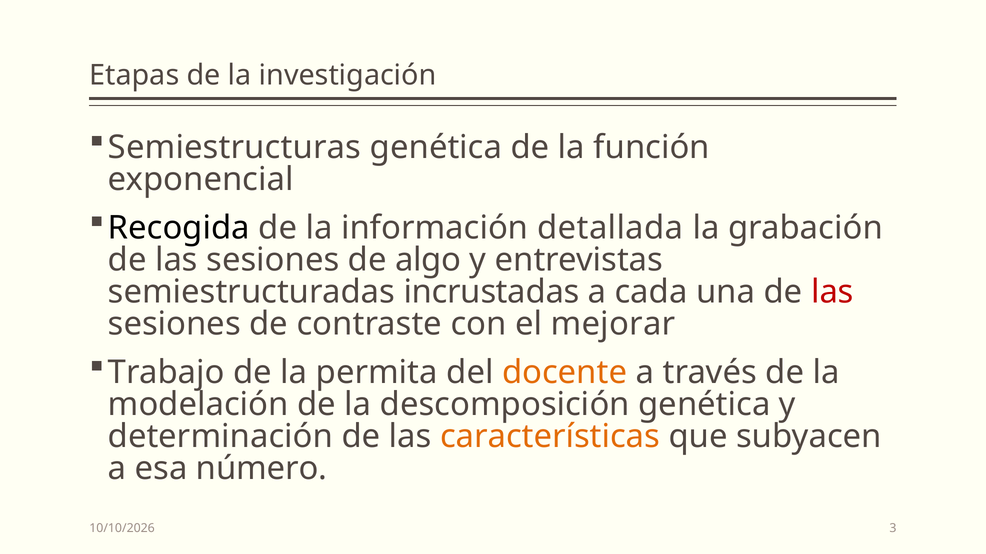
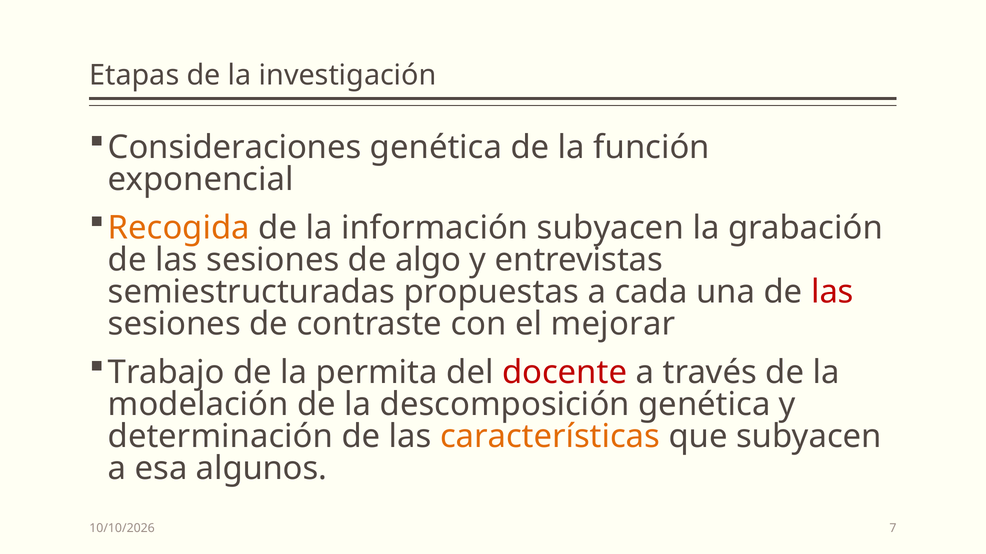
Semiestructuras: Semiestructuras -> Consideraciones
Recogida colour: black -> orange
información detallada: detallada -> subyacen
incrustadas: incrustadas -> propuestas
docente colour: orange -> red
número: número -> algunos
3: 3 -> 7
